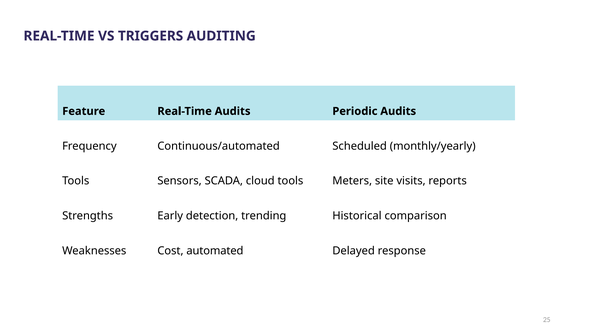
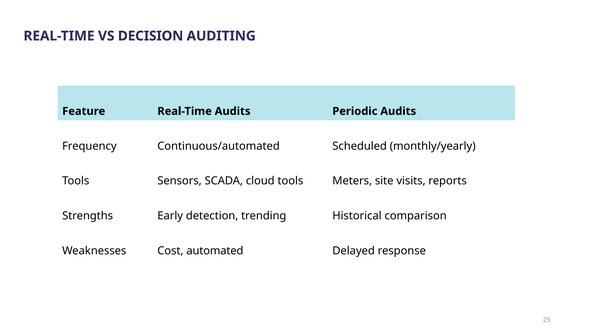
TRIGGERS: TRIGGERS -> DECISION
